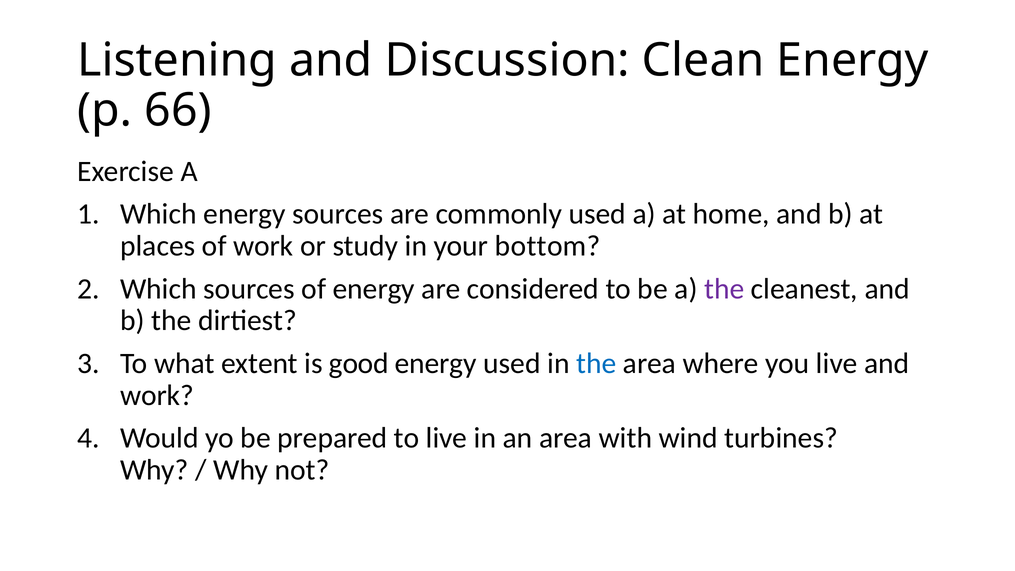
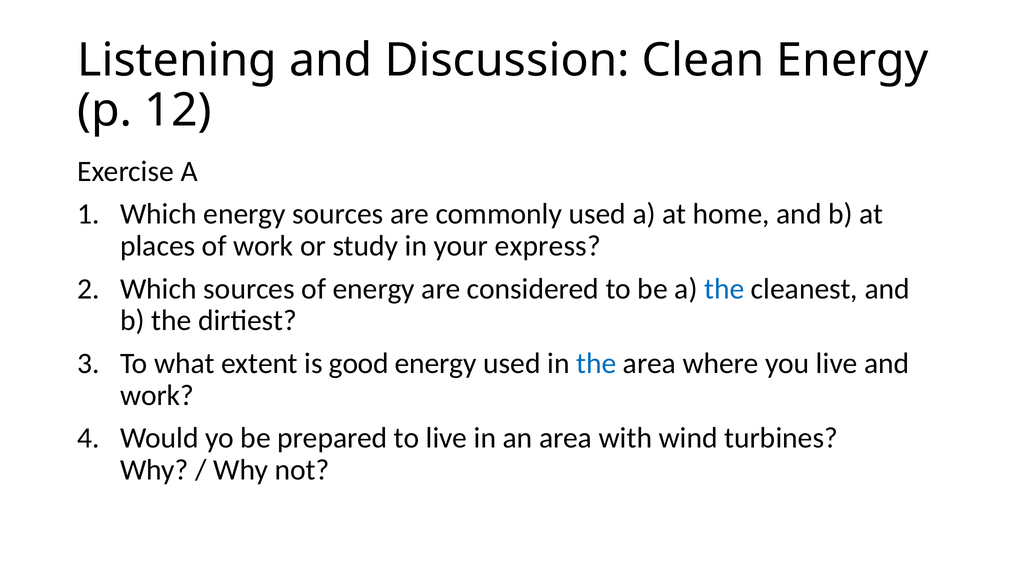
66: 66 -> 12
bottom: bottom -> express
the at (724, 289) colour: purple -> blue
